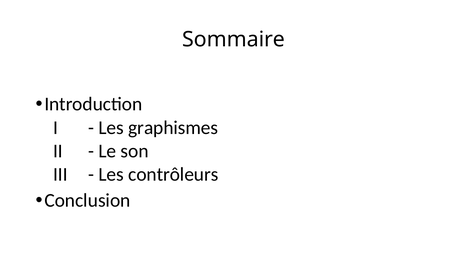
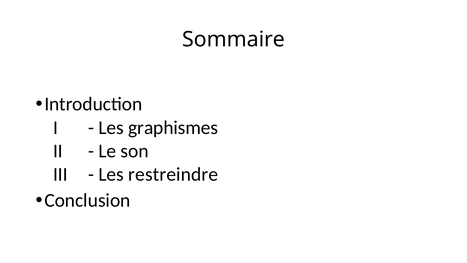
contrôleurs: contrôleurs -> restreindre
